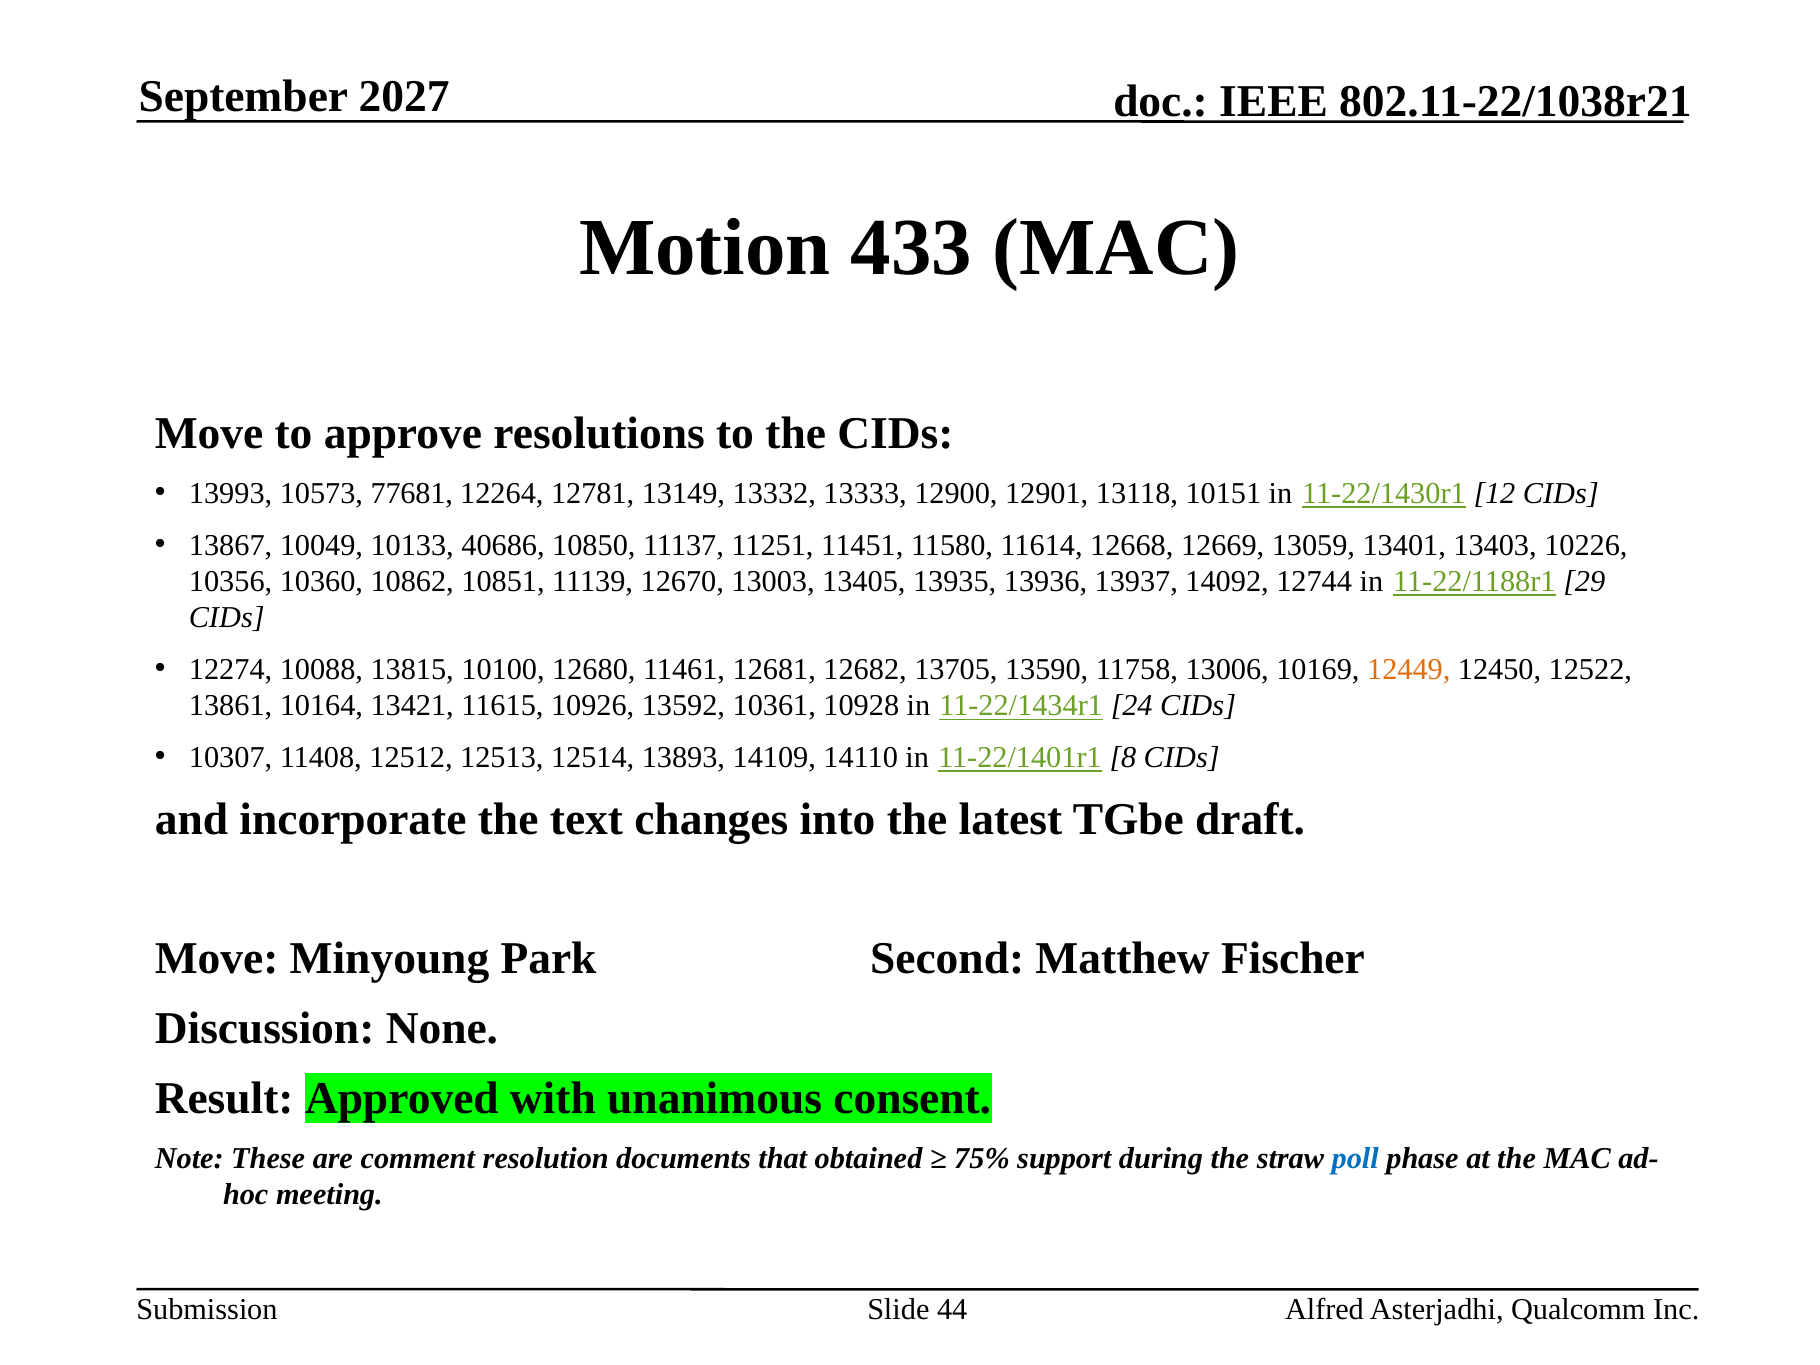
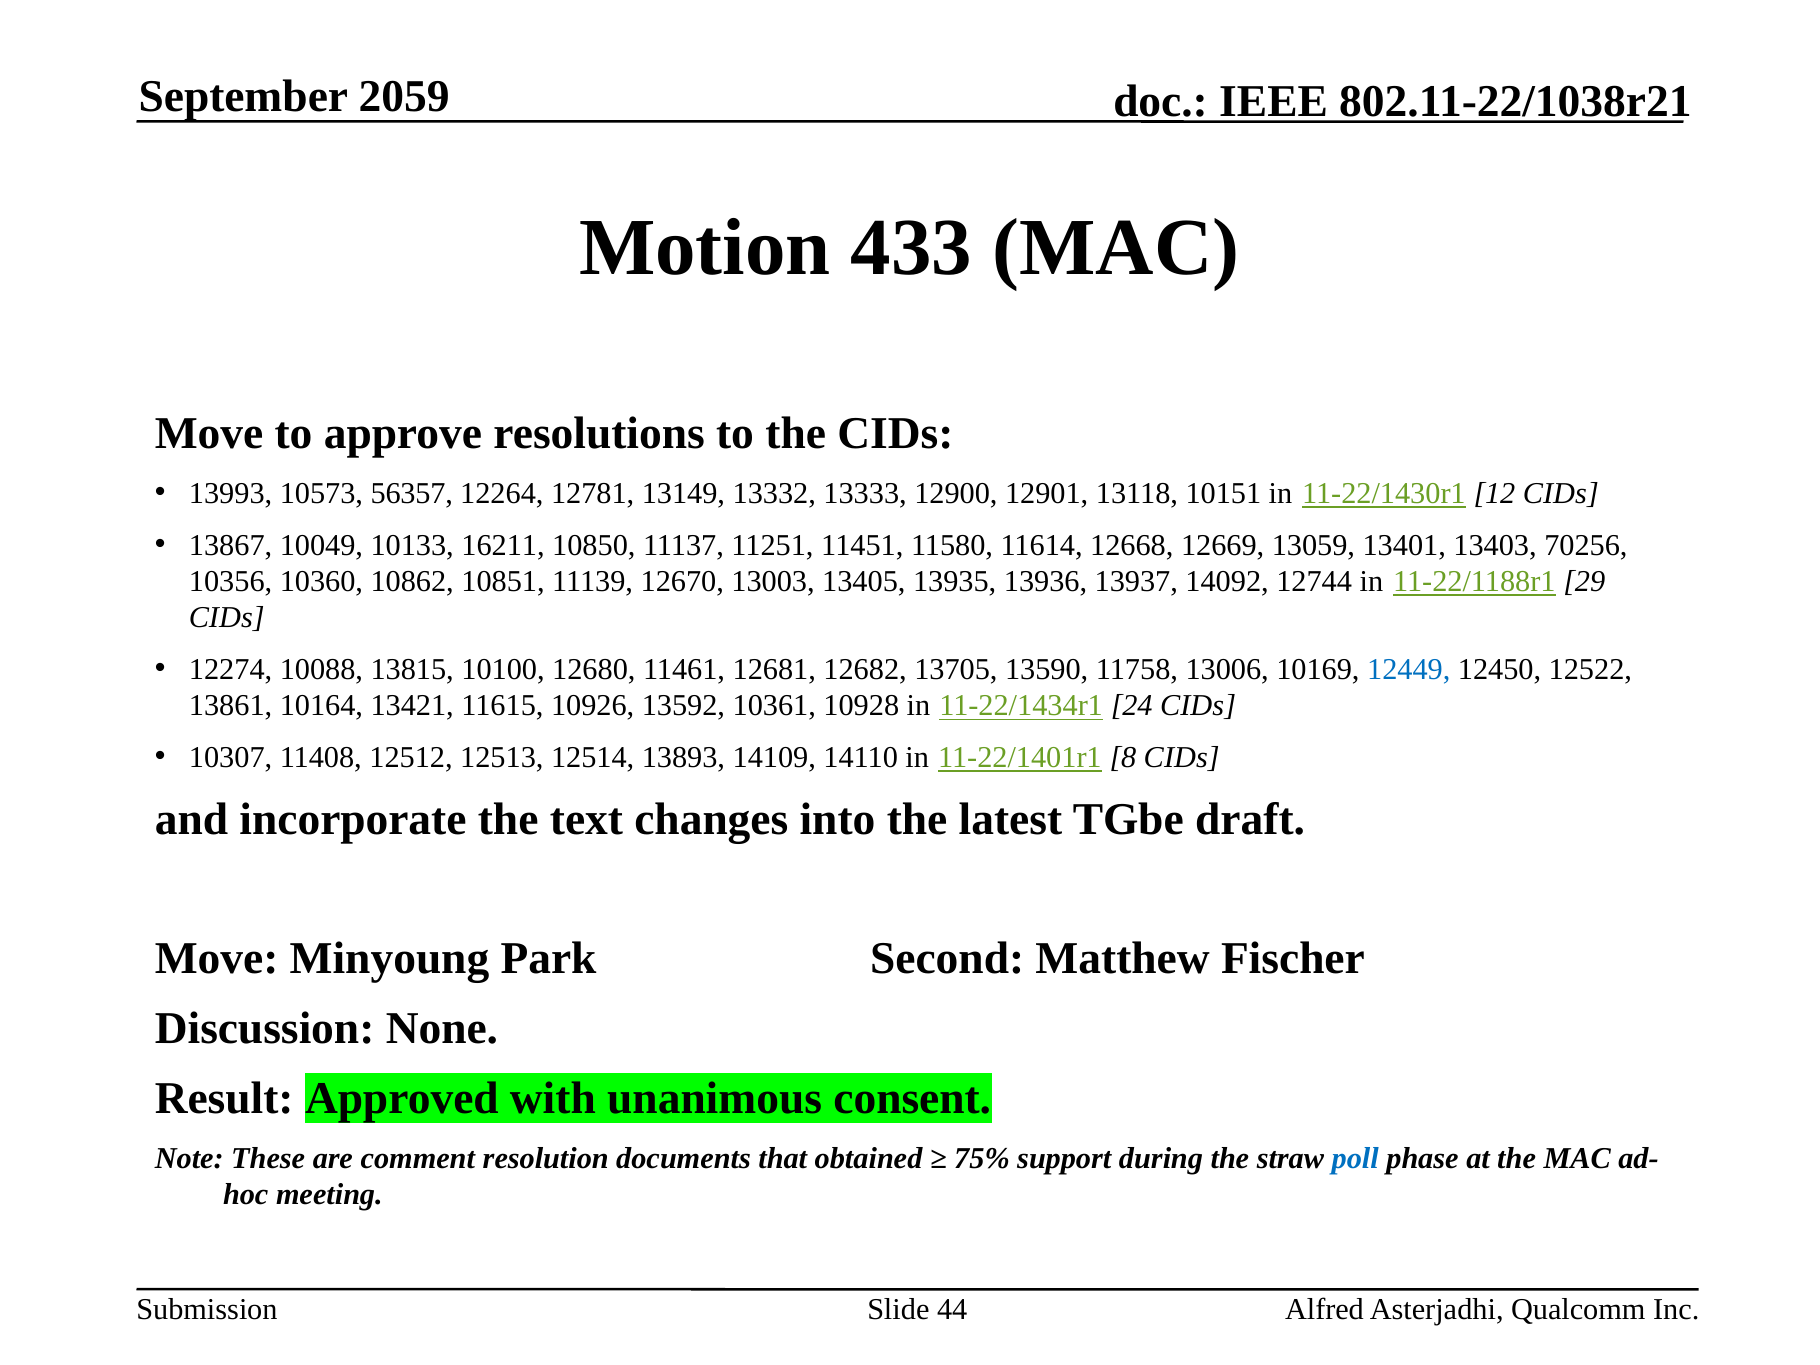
2027: 2027 -> 2059
77681: 77681 -> 56357
40686: 40686 -> 16211
10226: 10226 -> 70256
12449 colour: orange -> blue
